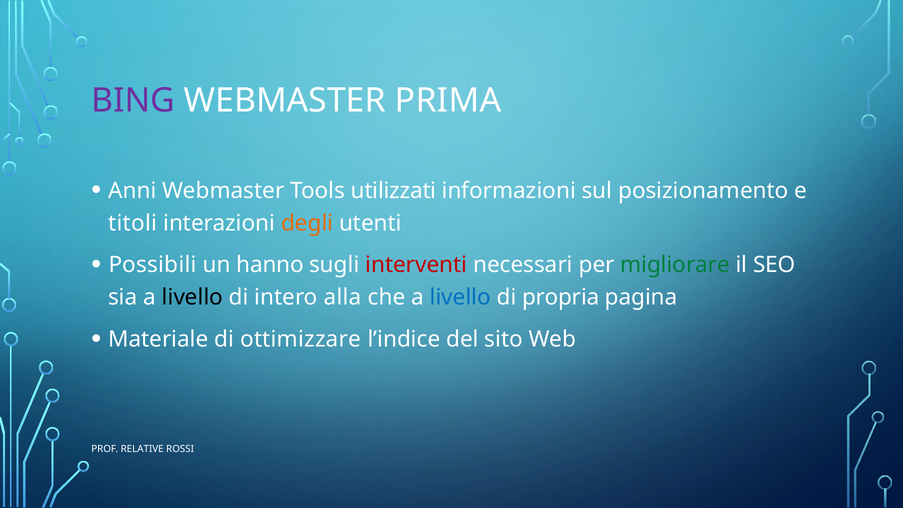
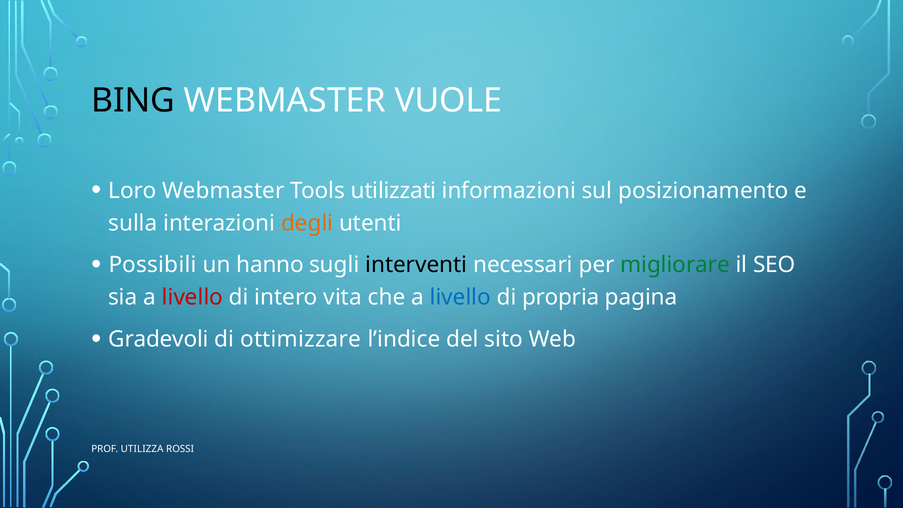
BING colour: purple -> black
PRIMA: PRIMA -> VUOLE
Anni: Anni -> Loro
titoli: titoli -> sulla
interventi colour: red -> black
livello at (192, 297) colour: black -> red
alla: alla -> vita
Materiale: Materiale -> Gradevoli
RELATIVE: RELATIVE -> UTILIZZA
